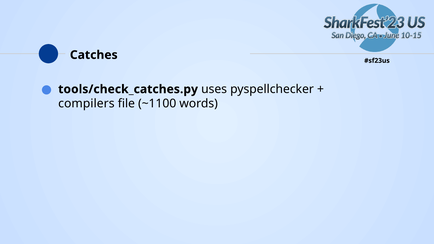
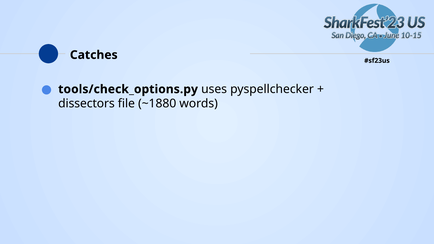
tools/check_catches.py: tools/check_catches.py -> tools/check_options.py
compilers: compilers -> dissectors
~1100: ~1100 -> ~1880
